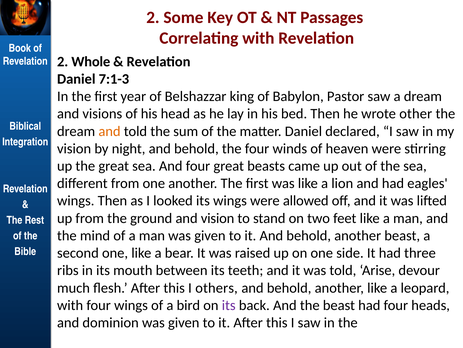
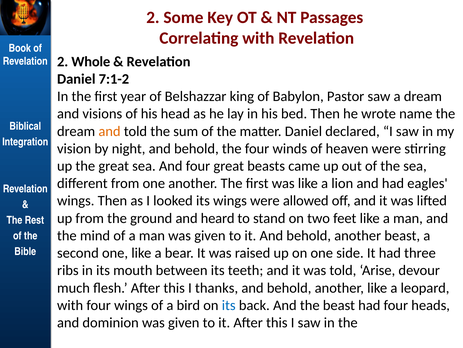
7:1-3: 7:1-3 -> 7:1-2
other: other -> name
and vision: vision -> heard
others: others -> thanks
its at (229, 305) colour: purple -> blue
